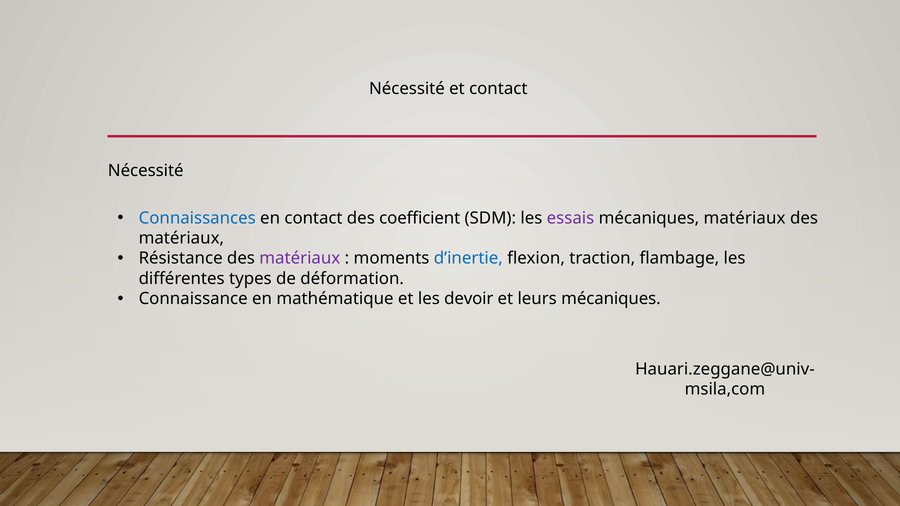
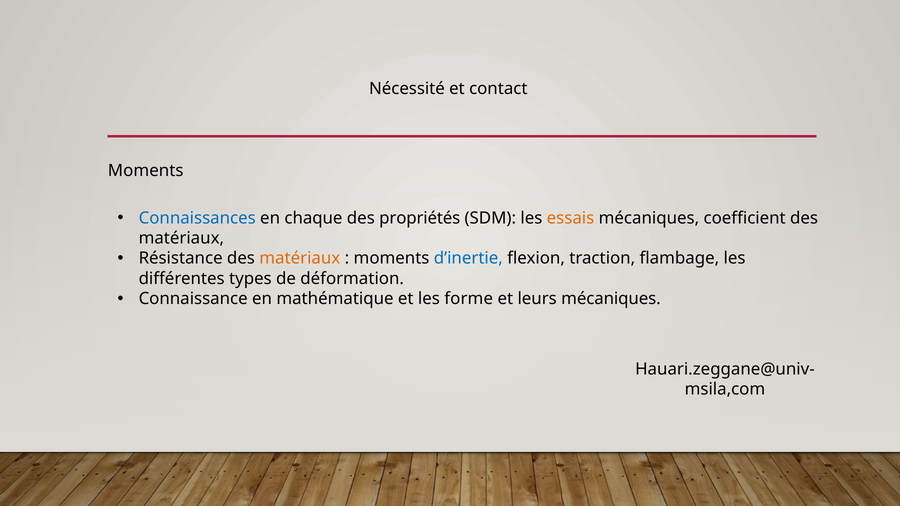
Nécessité at (146, 171): Nécessité -> Moments
en contact: contact -> chaque
coefficient: coefficient -> propriétés
essais colour: purple -> orange
mécaniques matériaux: matériaux -> coefficient
matériaux at (300, 259) colour: purple -> orange
devoir: devoir -> forme
